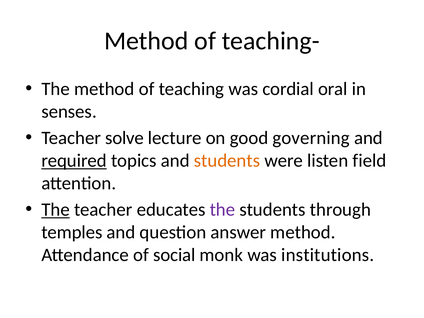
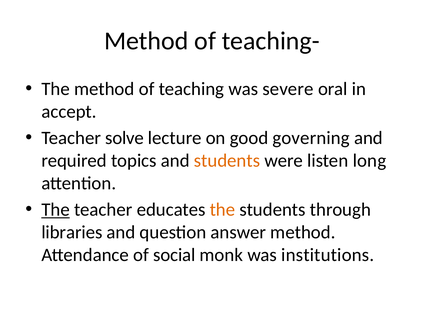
cordial: cordial -> severe
senses: senses -> accept
required underline: present -> none
field: field -> long
the at (222, 210) colour: purple -> orange
temples: temples -> libraries
